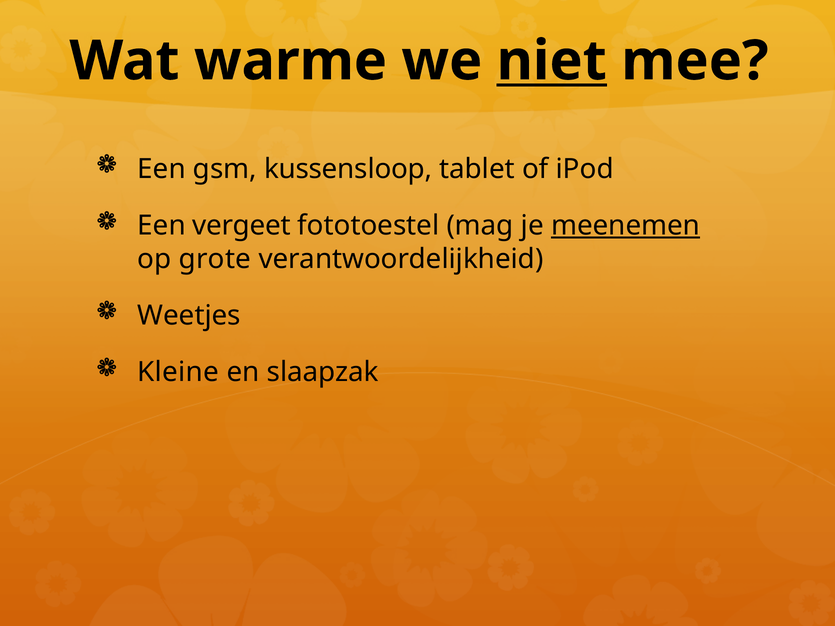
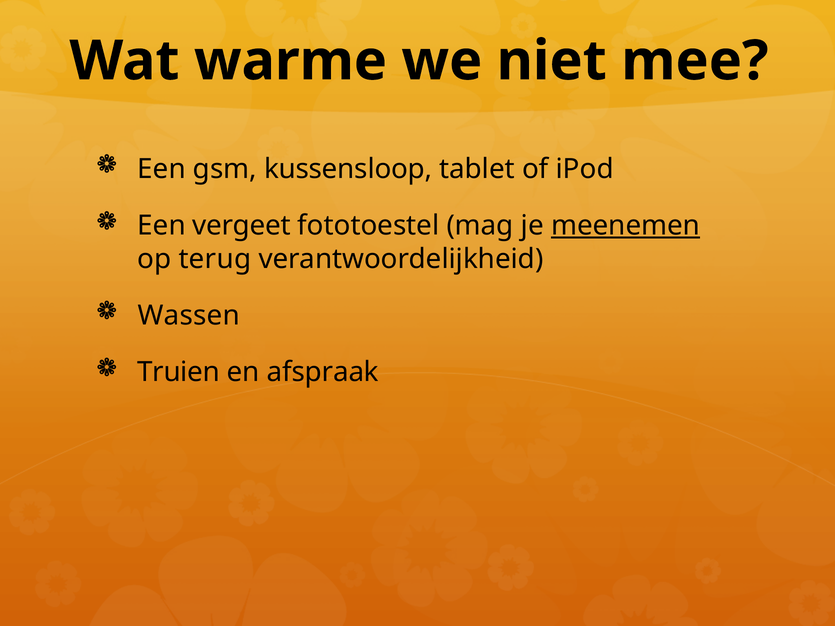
niet underline: present -> none
grote: grote -> terug
Weetjes: Weetjes -> Wassen
Kleine: Kleine -> Truien
slaapzak: slaapzak -> afspraak
